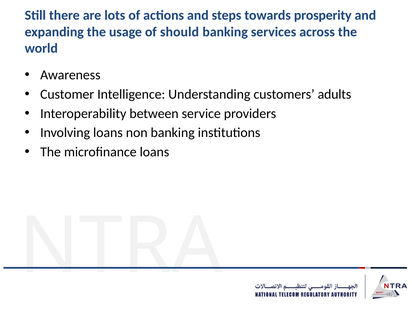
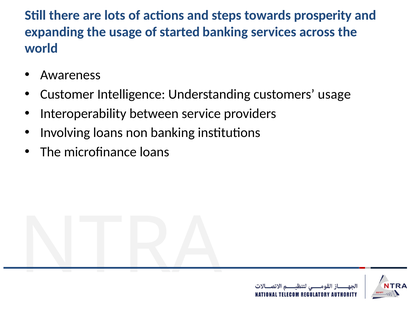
should: should -> started
customers adults: adults -> usage
